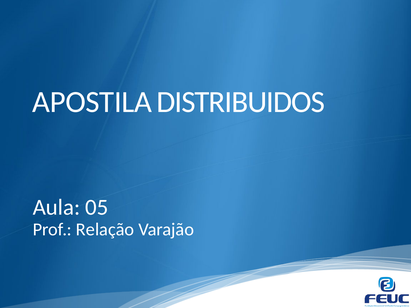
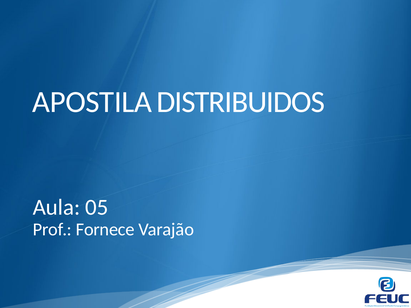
Relação: Relação -> Fornece
